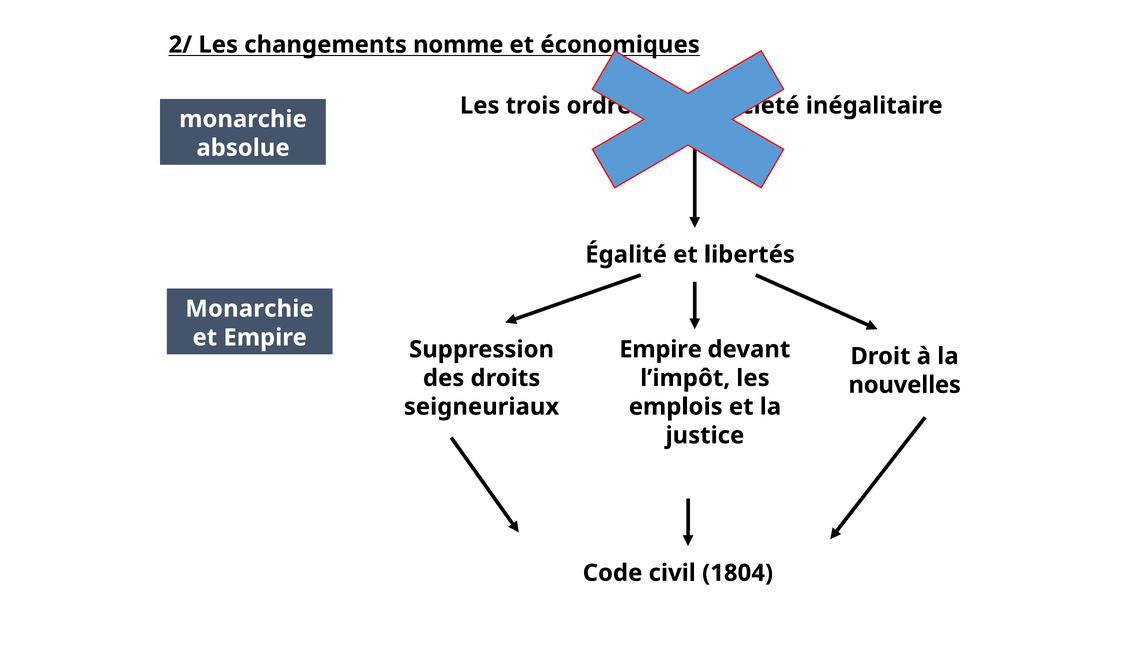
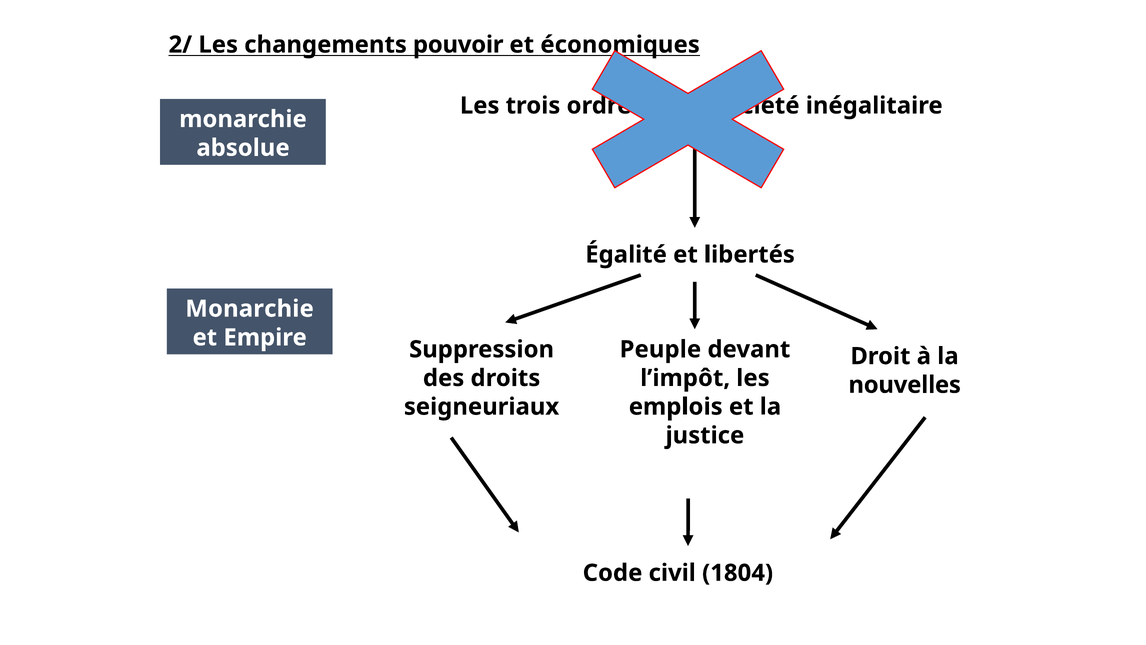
nomme: nomme -> pouvoir
Empire at (661, 349): Empire -> Peuple
